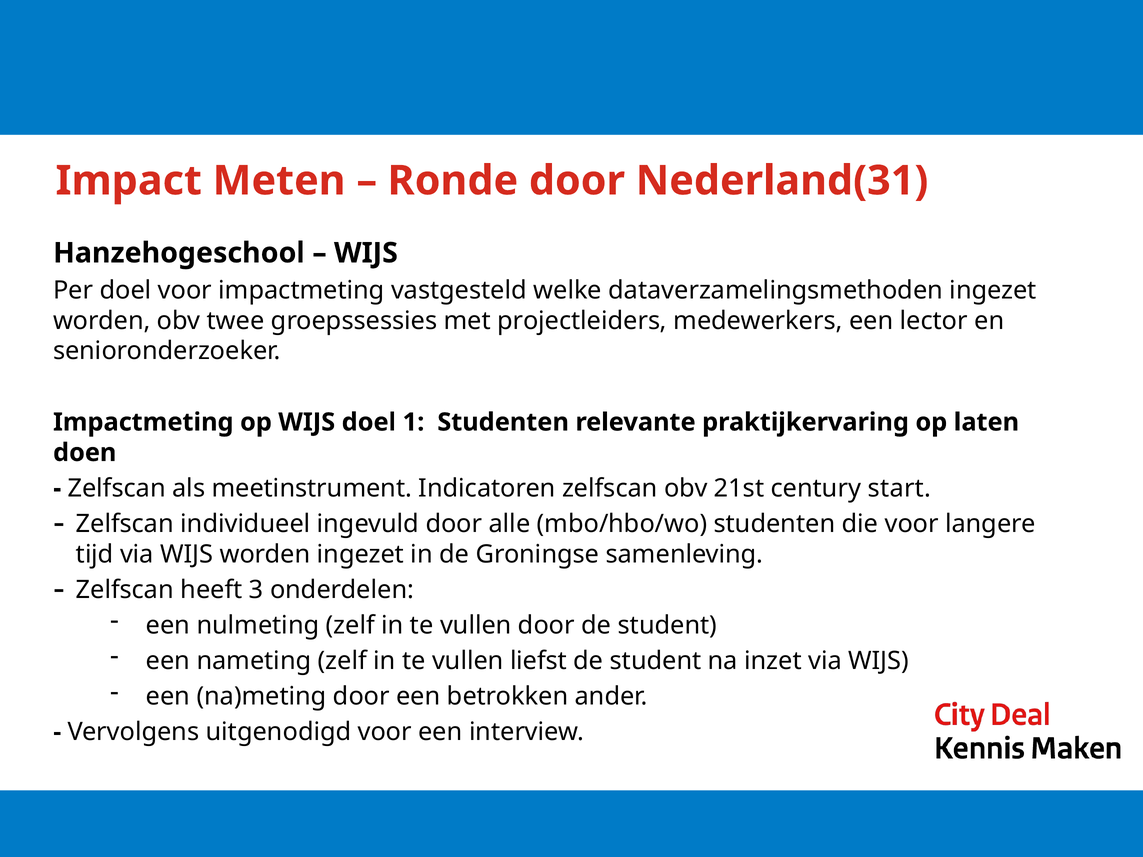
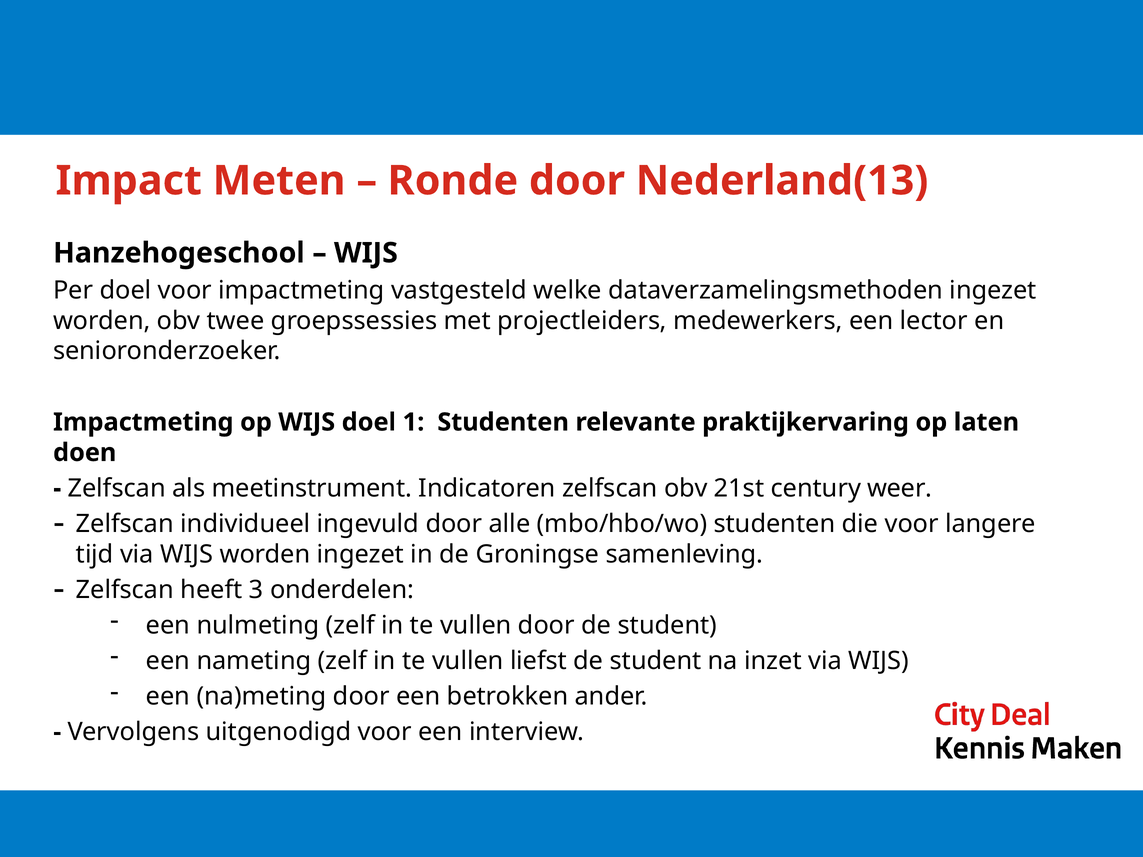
Nederland(31: Nederland(31 -> Nederland(13
start: start -> weer
